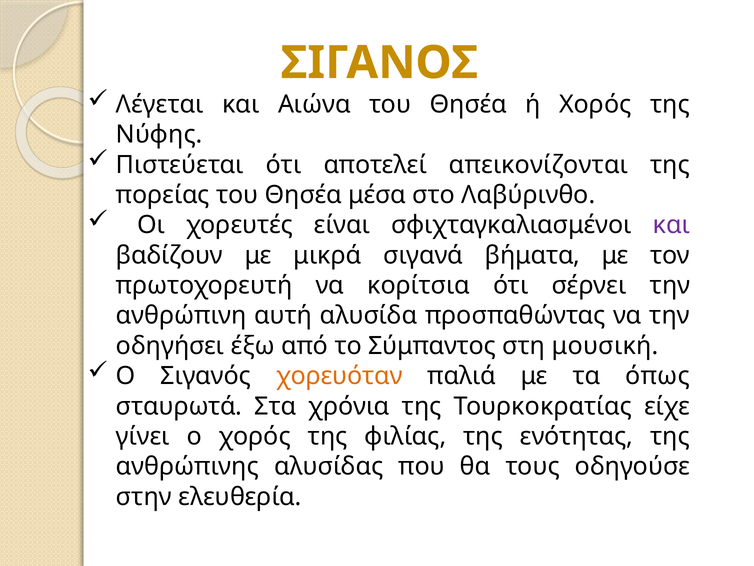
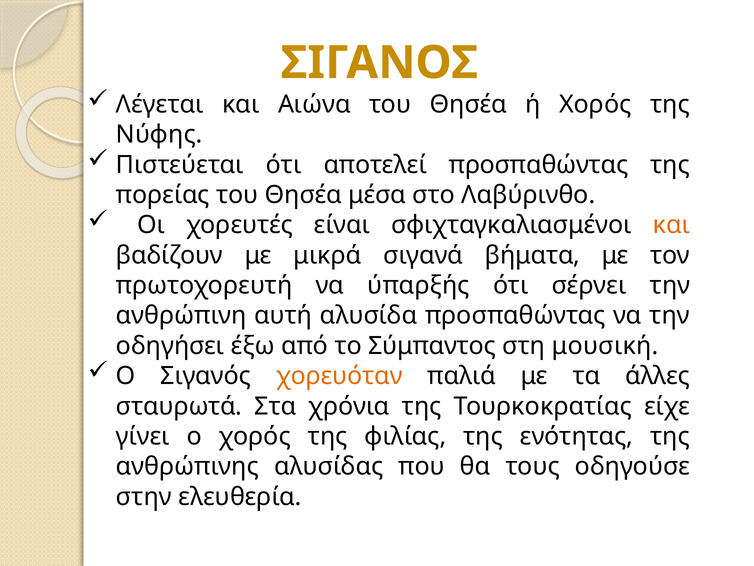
αποτελεί απεικονίζονται: απεικονίζονται -> προσπαθώντας
και at (671, 225) colour: purple -> orange
κορίτσια: κορίτσια -> ύπαρξής
όπως: όπως -> άλλες
